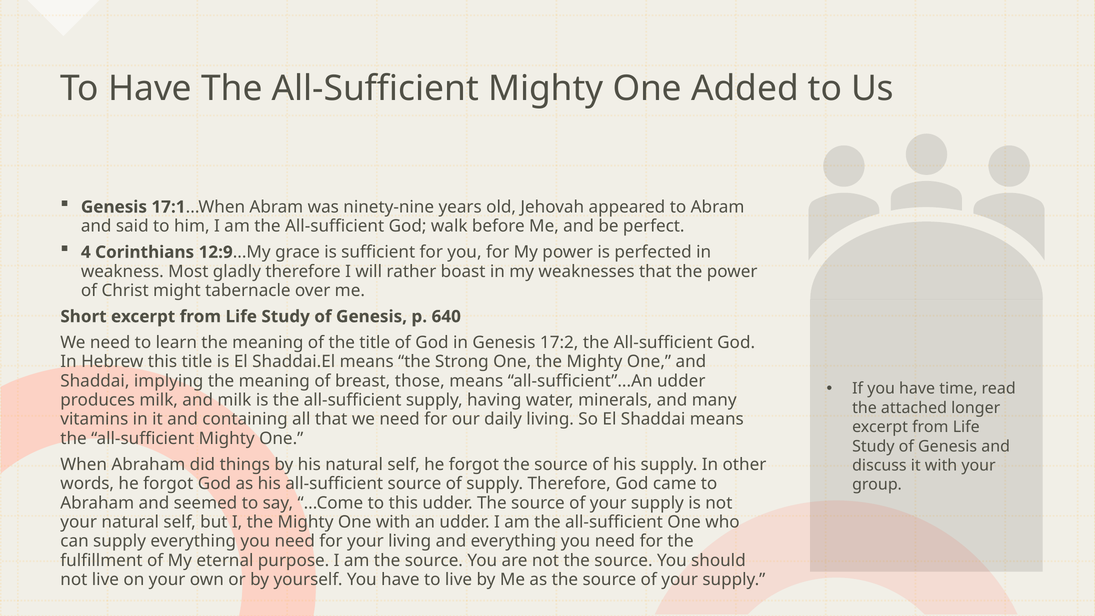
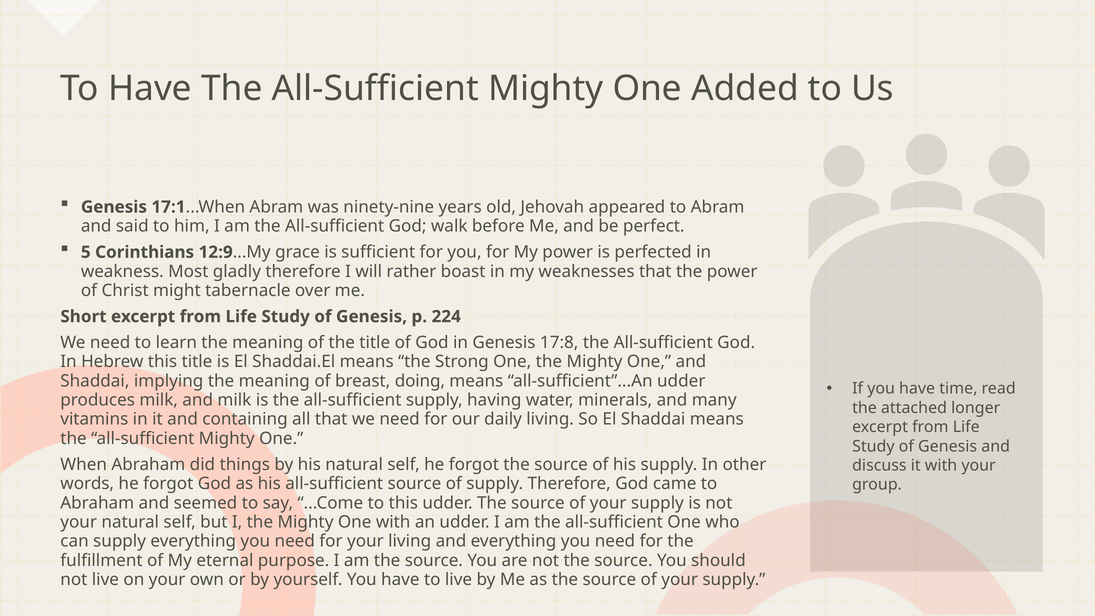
4: 4 -> 5
640: 640 -> 224
17:2: 17:2 -> 17:8
those: those -> doing
